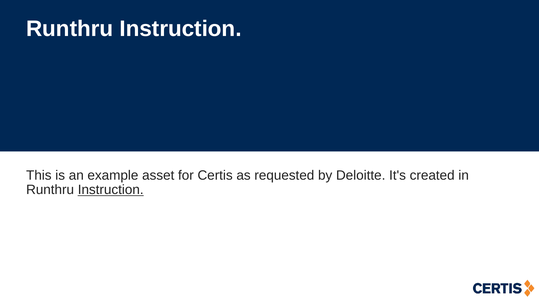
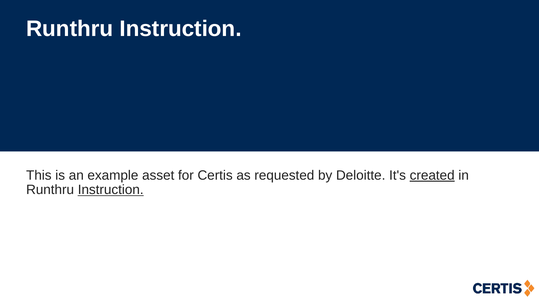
created underline: none -> present
